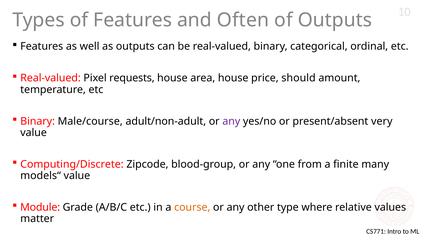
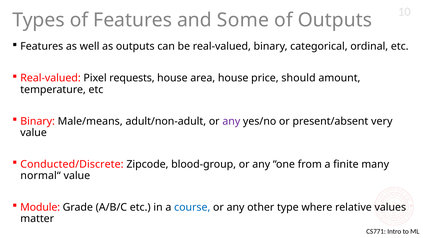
and Often: Often -> Some
Male/course: Male/course -> Male/means
Computing/Discrete: Computing/Discrete -> Conducted/Discrete
models“: models“ -> normal“
course colour: orange -> blue
